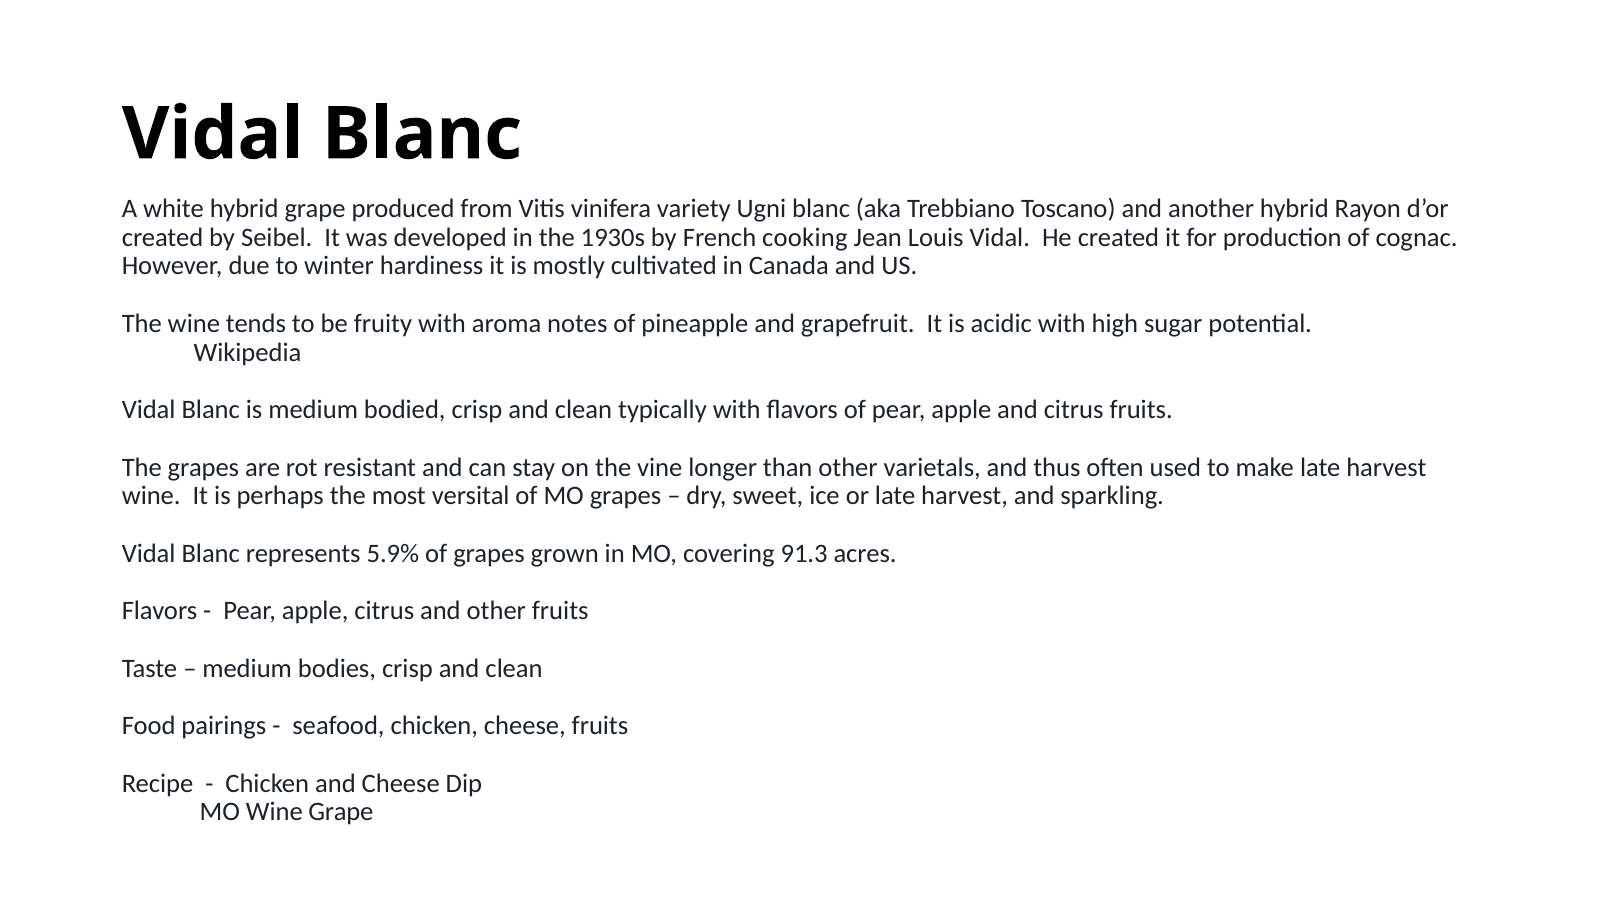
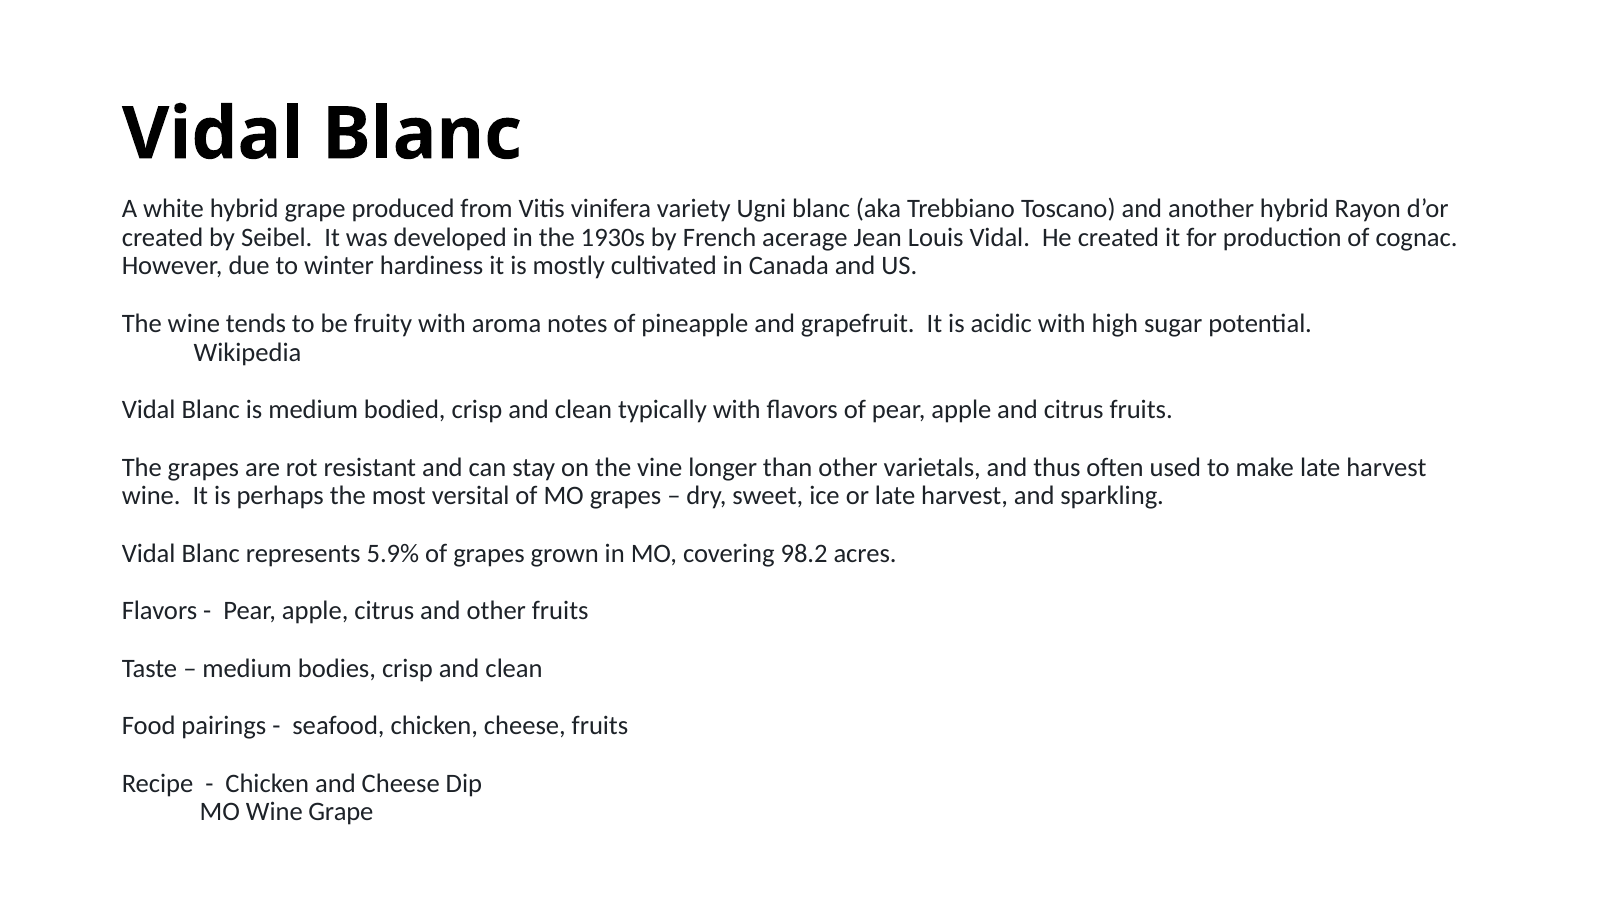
cooking: cooking -> acerage
91.3: 91.3 -> 98.2
